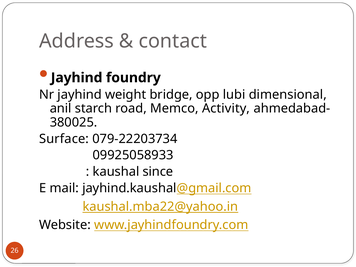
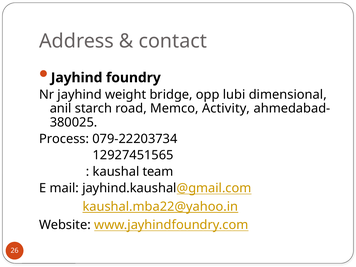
Surface: Surface -> Process
09925058933: 09925058933 -> 12927451565
since: since -> team
